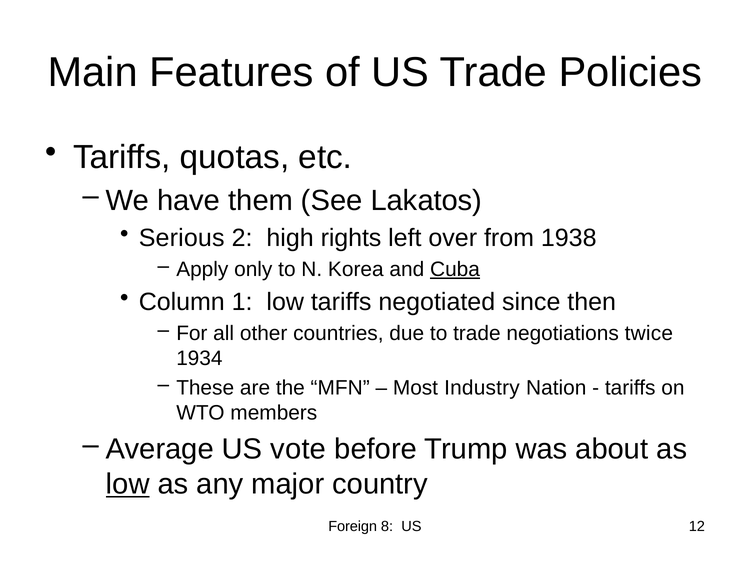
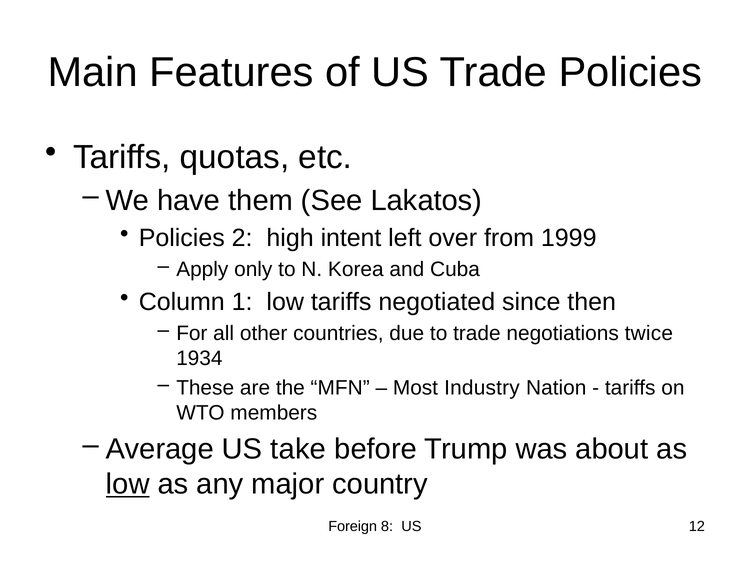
Serious at (182, 238): Serious -> Policies
rights: rights -> intent
1938: 1938 -> 1999
Cuba underline: present -> none
vote: vote -> take
